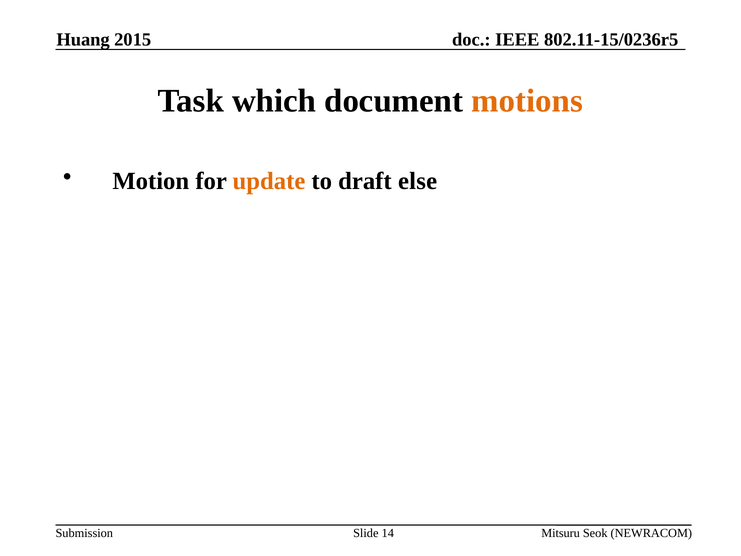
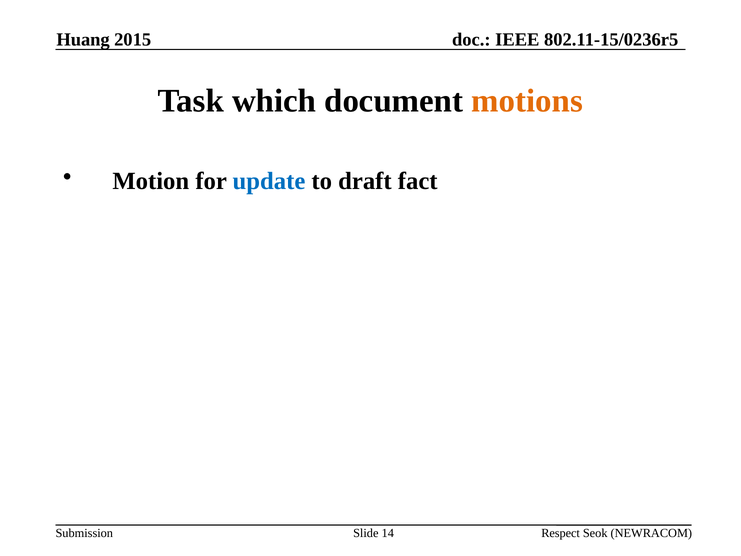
update colour: orange -> blue
else: else -> fact
Mitsuru: Mitsuru -> Respect
